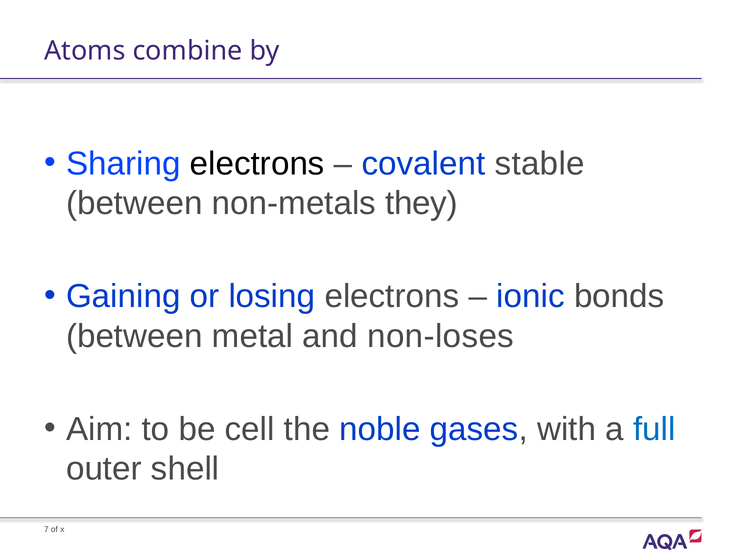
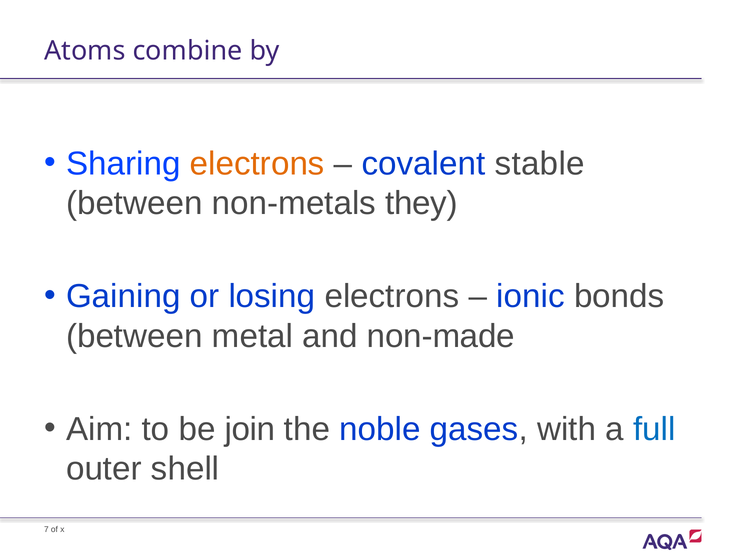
electrons at (257, 164) colour: black -> orange
non-loses: non-loses -> non-made
cell: cell -> join
